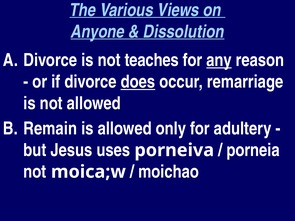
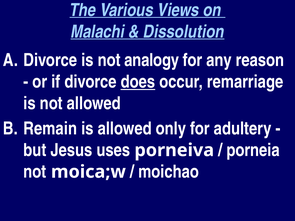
Anyone: Anyone -> Malachi
teaches: teaches -> analogy
any underline: present -> none
